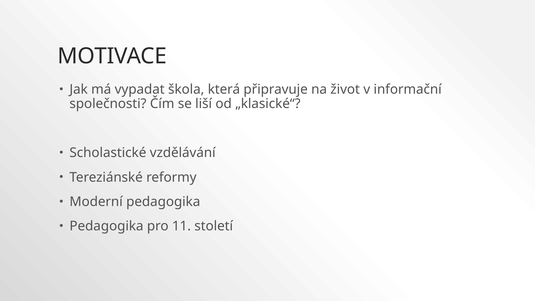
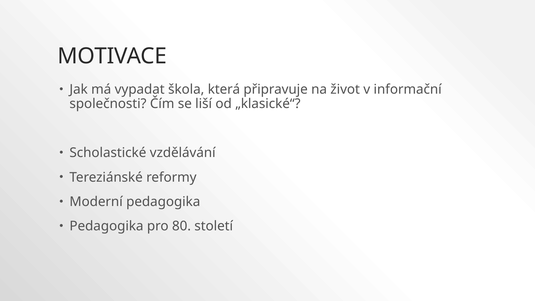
11: 11 -> 80
